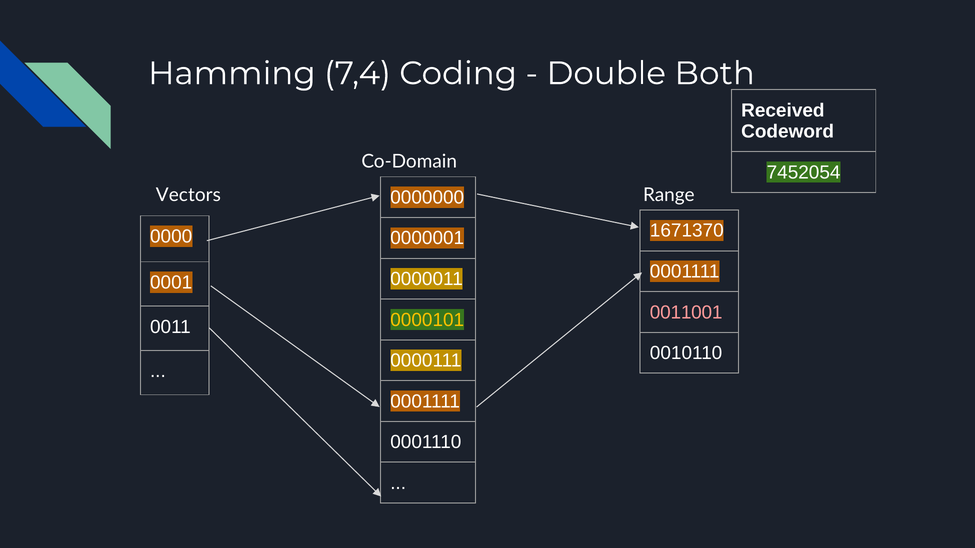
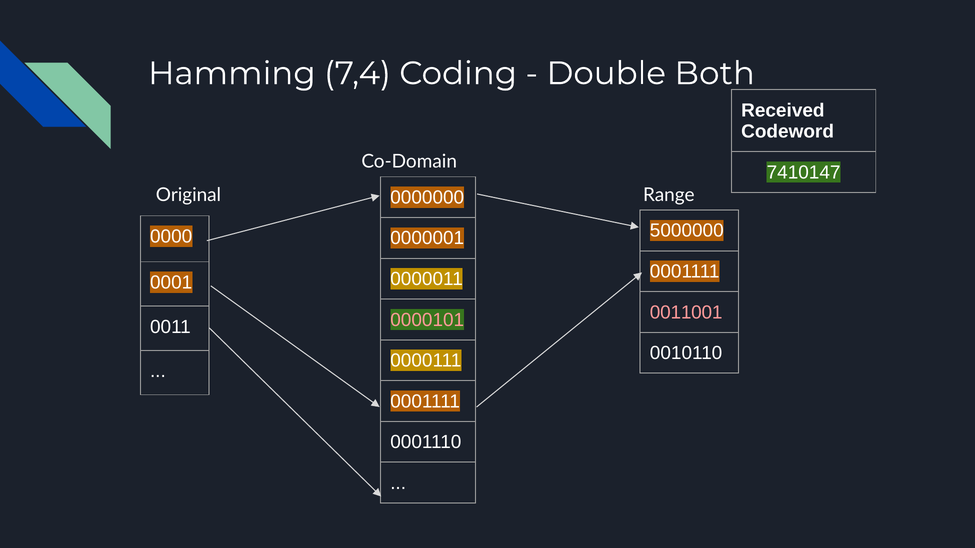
7452054: 7452054 -> 7410147
Vectors: Vectors -> Original
1671370: 1671370 -> 5000000
0000101 colour: yellow -> pink
